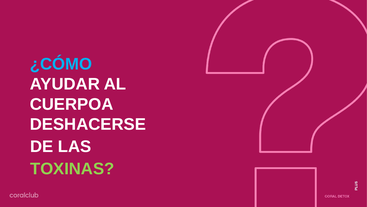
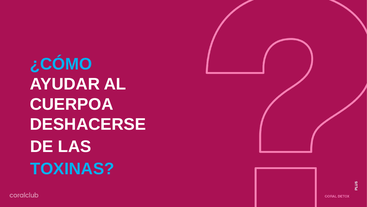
TOXINAS colour: light green -> light blue
